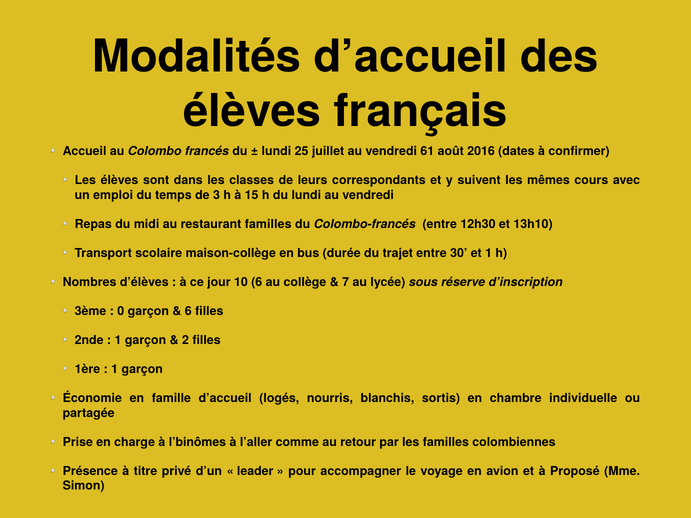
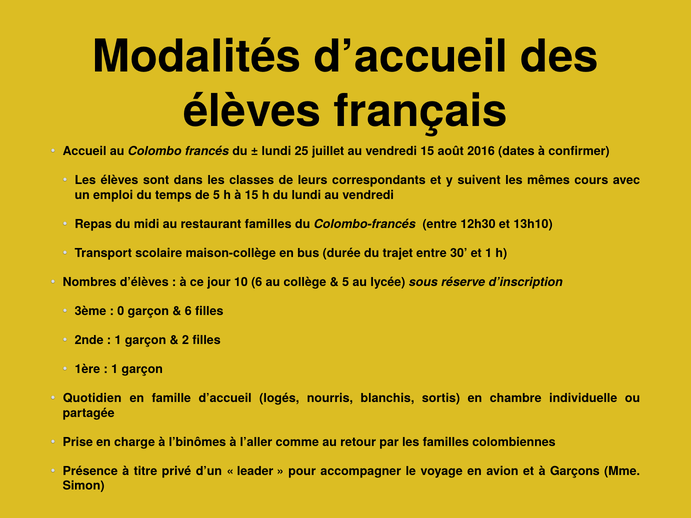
vendredi 61: 61 -> 15
de 3: 3 -> 5
7 at (346, 282): 7 -> 5
Économie: Économie -> Quotidien
Proposé: Proposé -> Garçons
